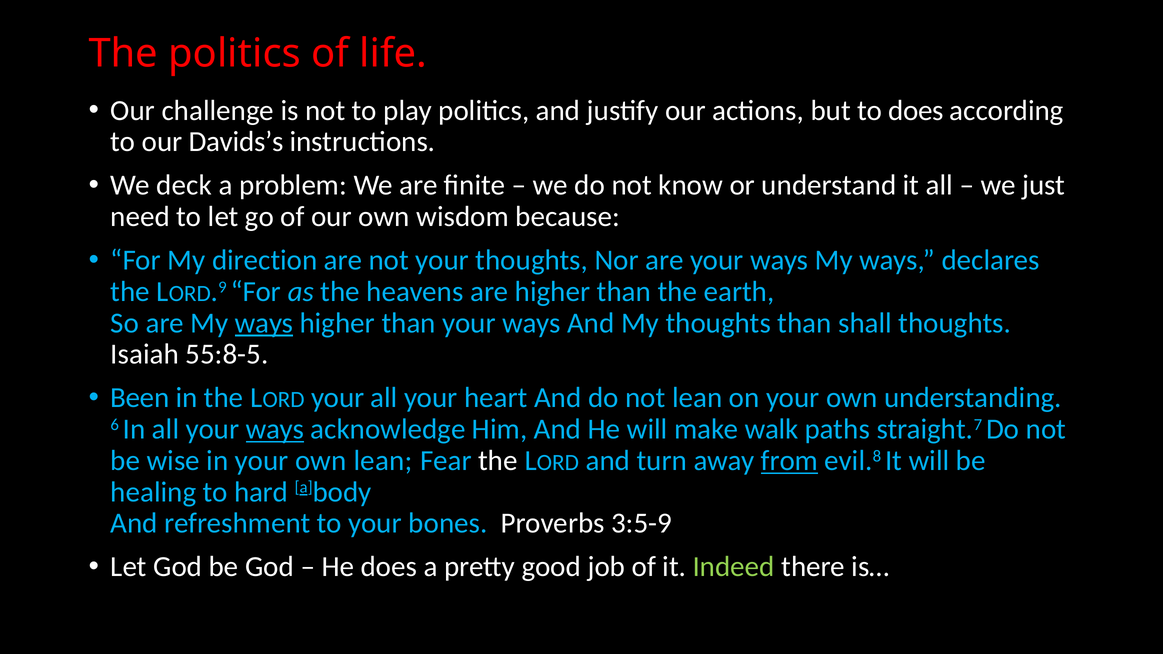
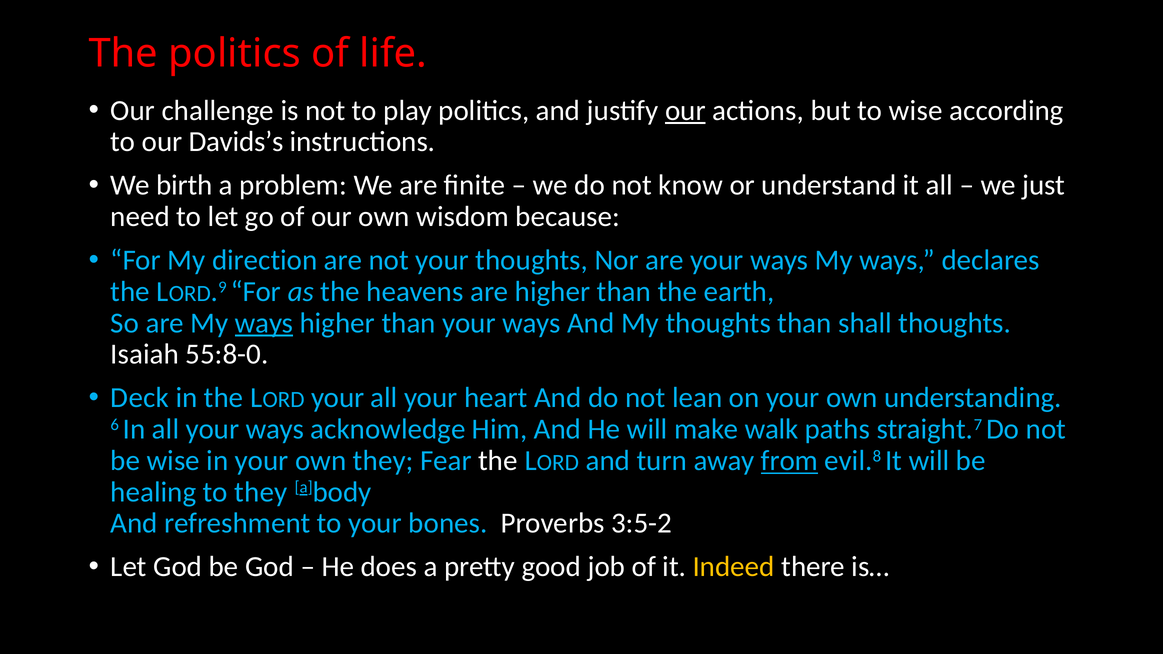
our at (685, 111) underline: none -> present
to does: does -> wise
deck: deck -> birth
55:8-5: 55:8-5 -> 55:8-0
Been: Been -> Deck
ways at (275, 429) underline: present -> none
own lean: lean -> they
to hard: hard -> they
3:5-9: 3:5-9 -> 3:5-2
Indeed colour: light green -> yellow
